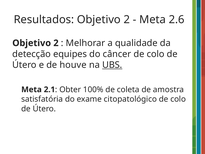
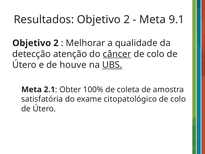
2.6: 2.6 -> 9.1
equipes: equipes -> atenção
câncer underline: none -> present
